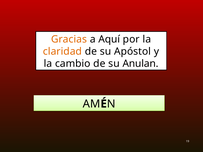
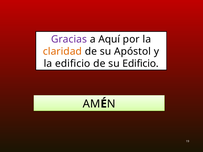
Gracias colour: orange -> purple
la cambio: cambio -> edificio
su Anulan: Anulan -> Edificio
